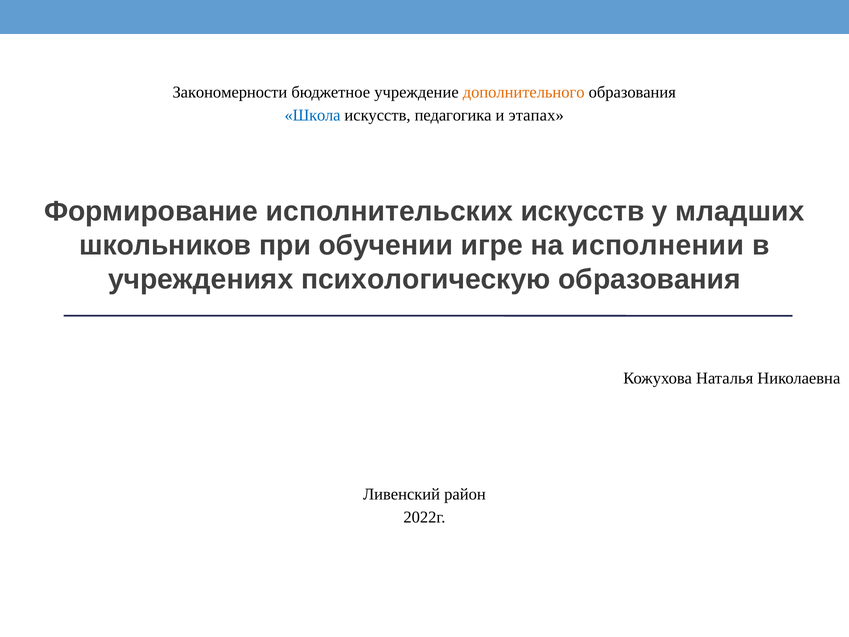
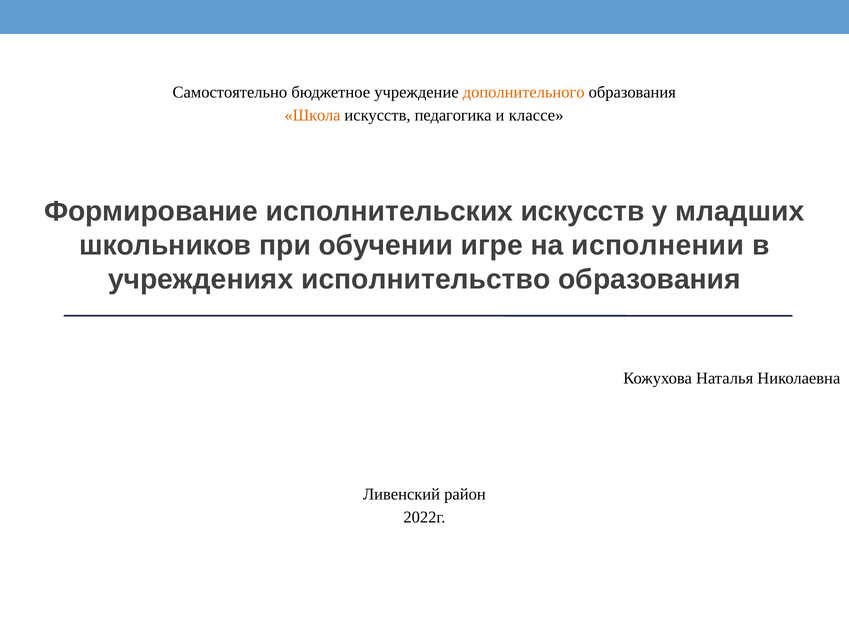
Закономерности: Закономерности -> Самостоятельно
Школа colour: blue -> orange
этапах: этапах -> классе
психологическую: психологическую -> исполнительство
